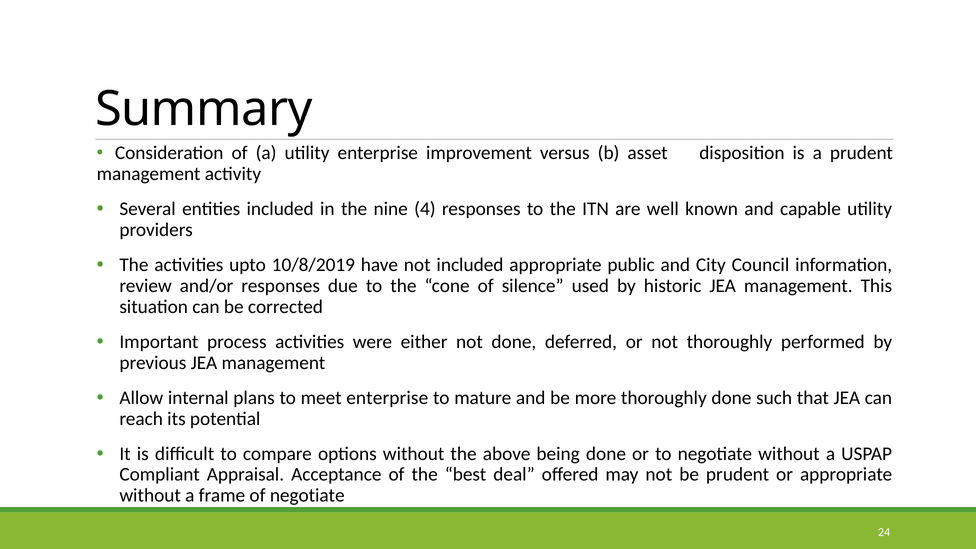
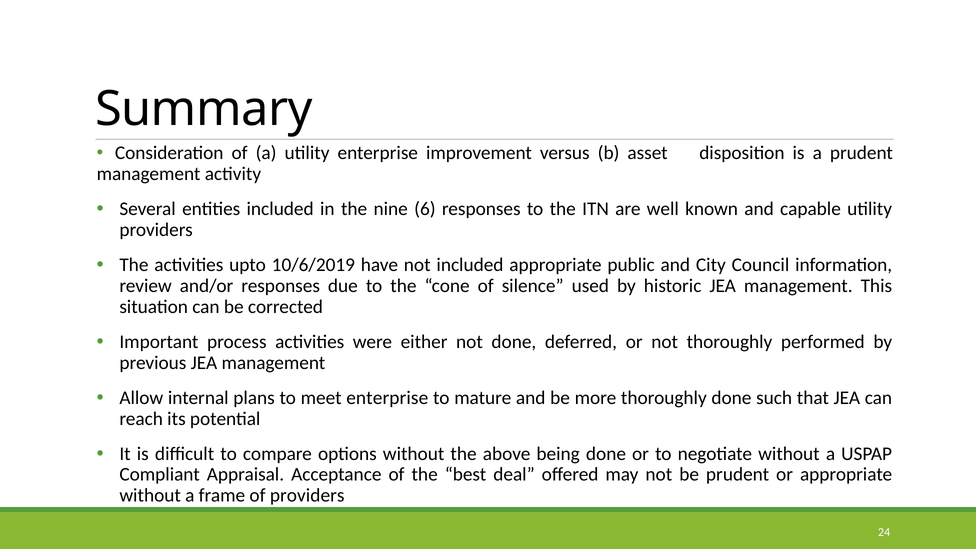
4: 4 -> 6
10/8/2019: 10/8/2019 -> 10/6/2019
of negotiate: negotiate -> providers
